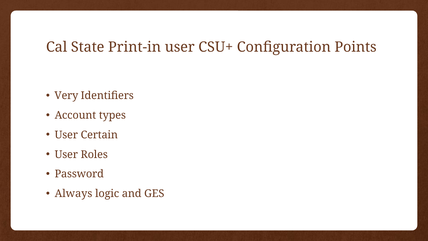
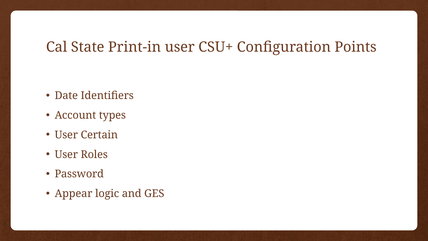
Very: Very -> Date
Always: Always -> Appear
